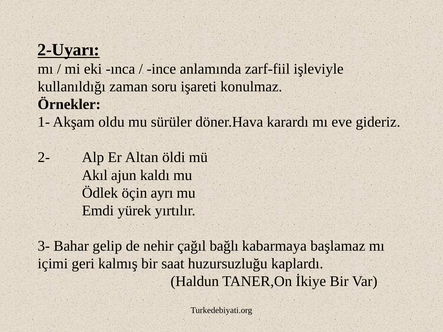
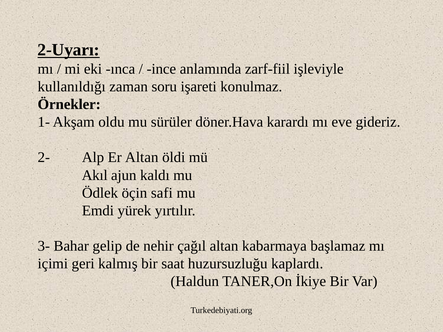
ayrı: ayrı -> safi
çağıl bağlı: bağlı -> altan
